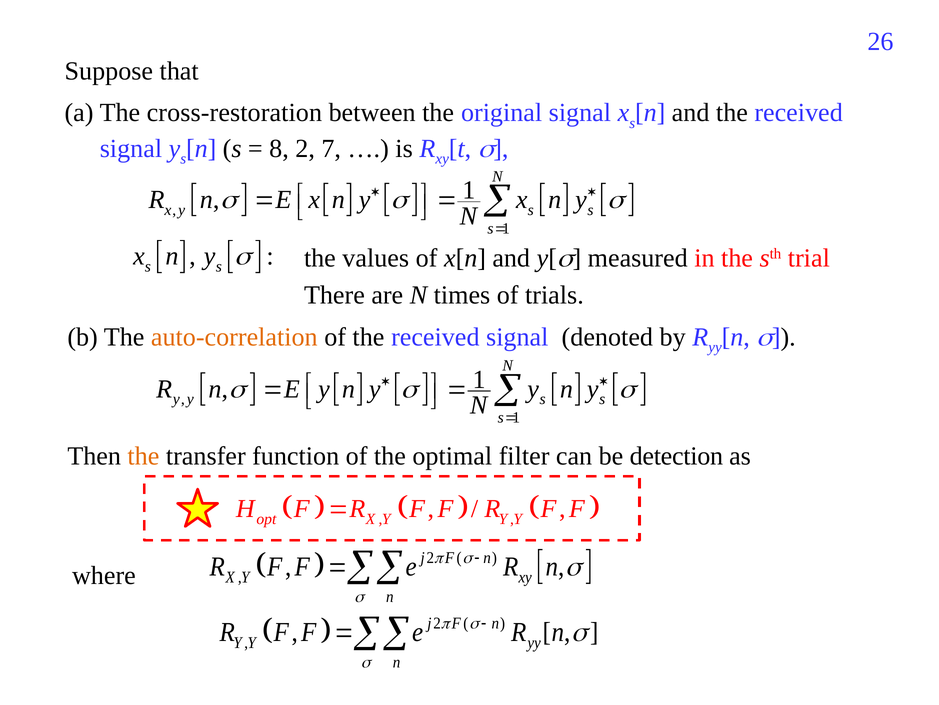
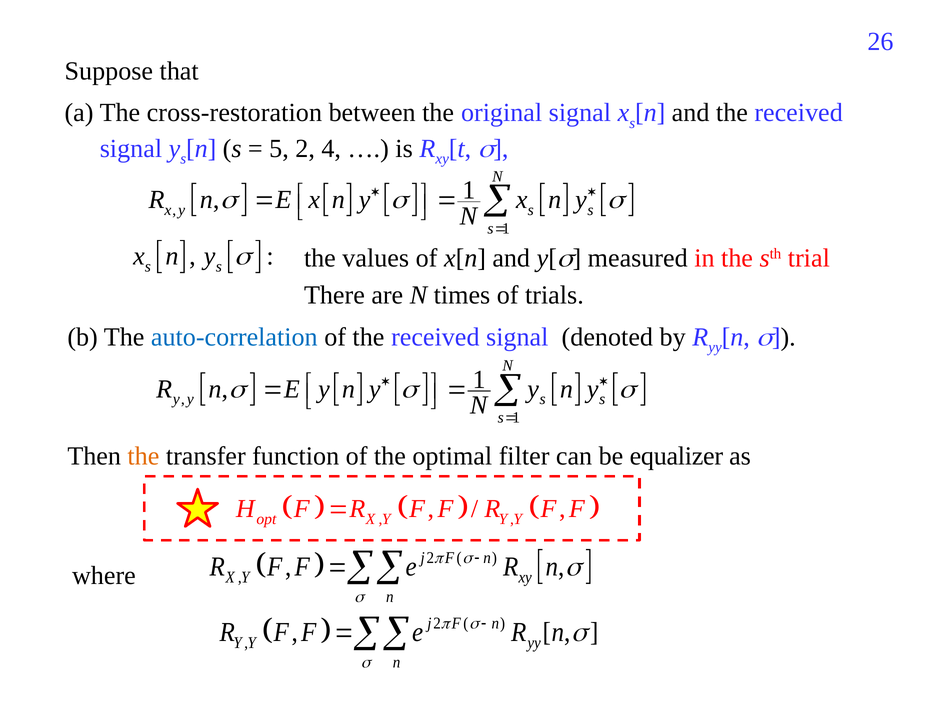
8: 8 -> 5
7: 7 -> 4
auto-correlation colour: orange -> blue
detection: detection -> equalizer
